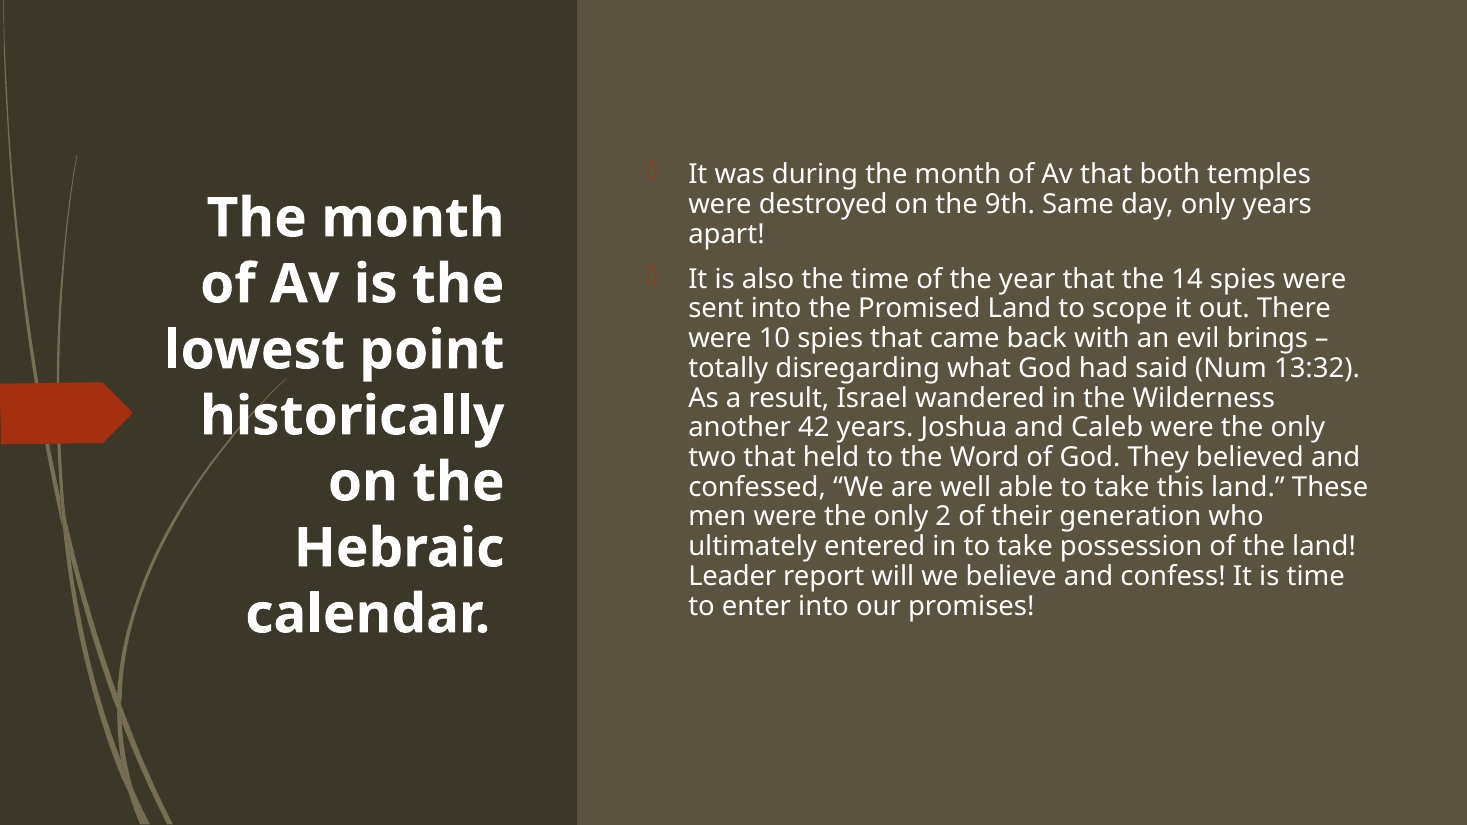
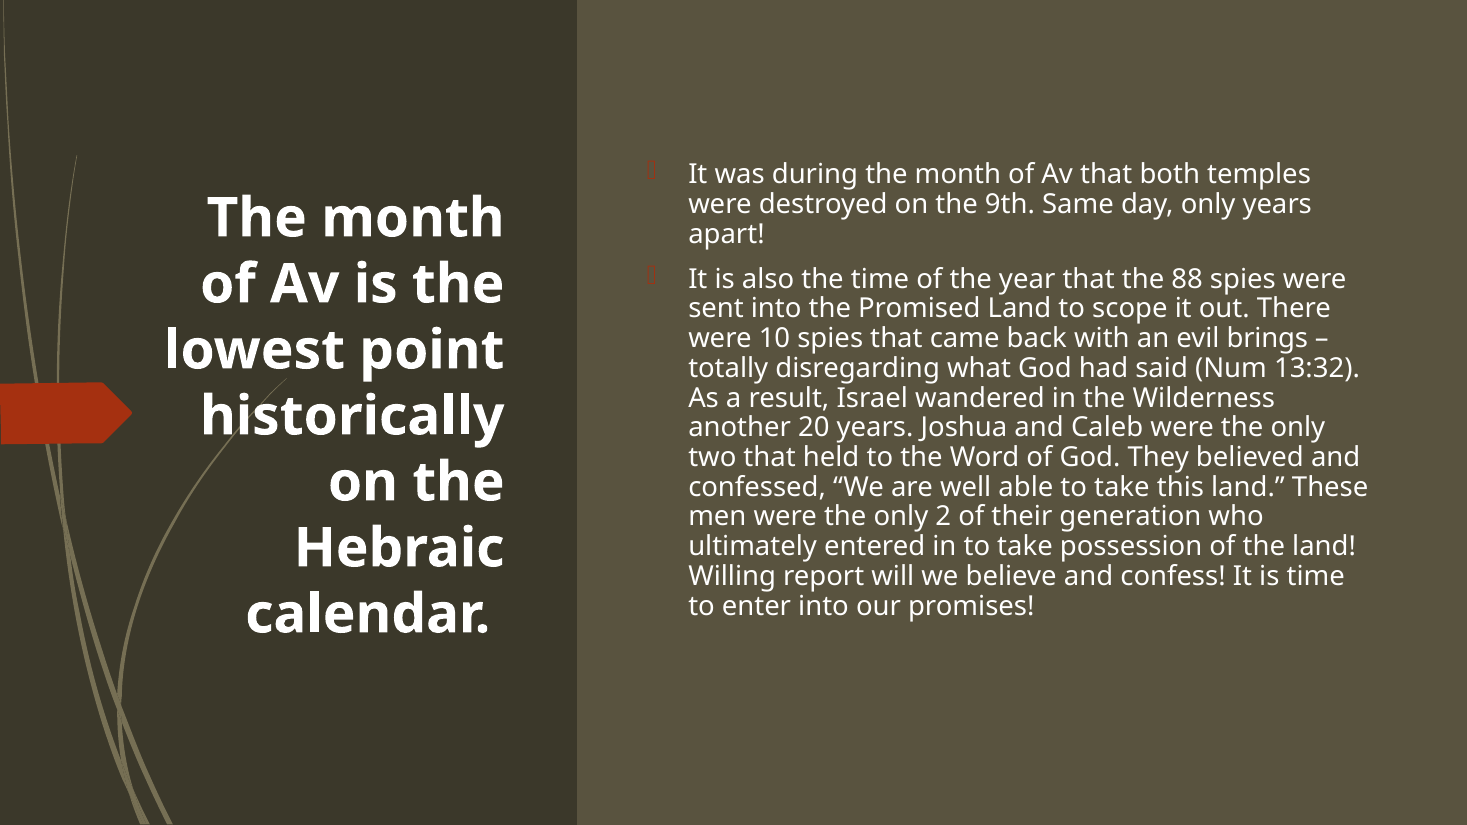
14: 14 -> 88
42: 42 -> 20
Leader: Leader -> Willing
